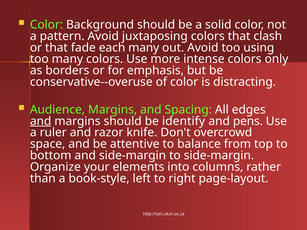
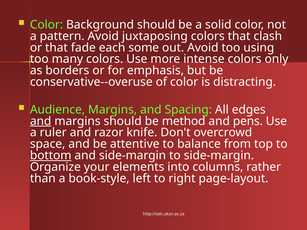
each many: many -> some
identify: identify -> method
bottom underline: none -> present
